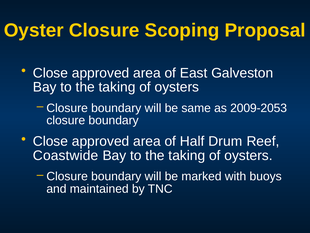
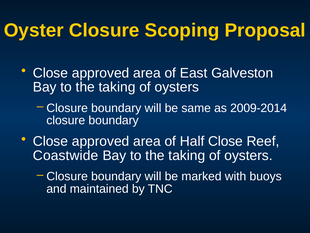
2009-2053: 2009-2053 -> 2009-2014
Half Drum: Drum -> Close
